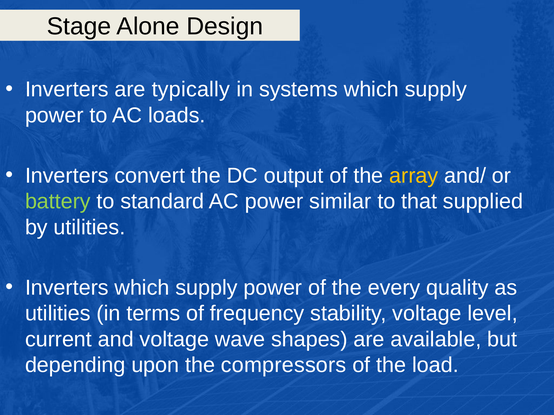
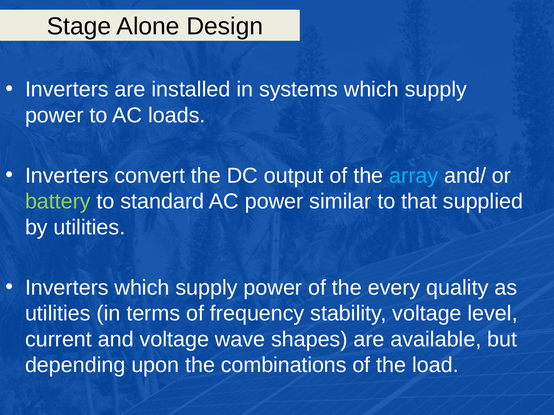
typically: typically -> installed
array colour: yellow -> light blue
compressors: compressors -> combinations
